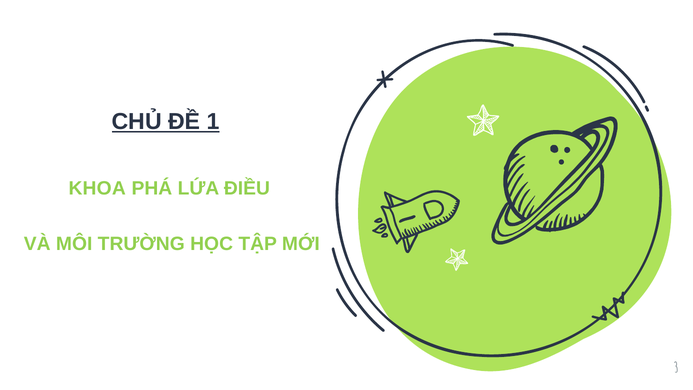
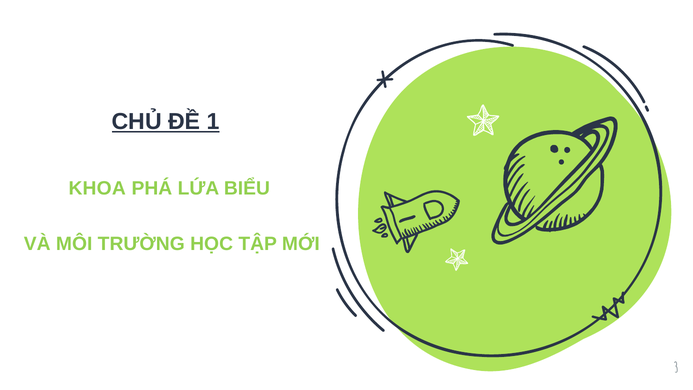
ĐIỀU: ĐIỀU -> BIỂU
